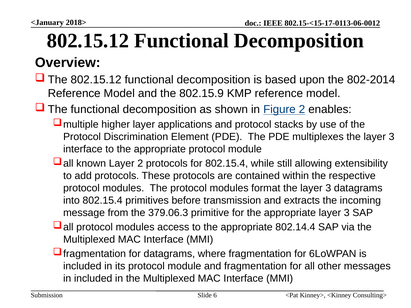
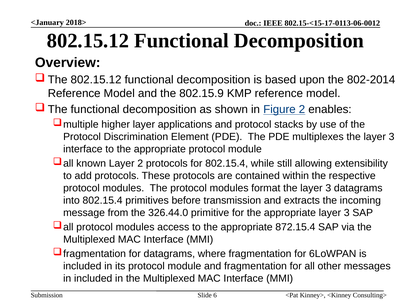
379.06.3: 379.06.3 -> 326.44.0
802.14.4: 802.14.4 -> 872.15.4
